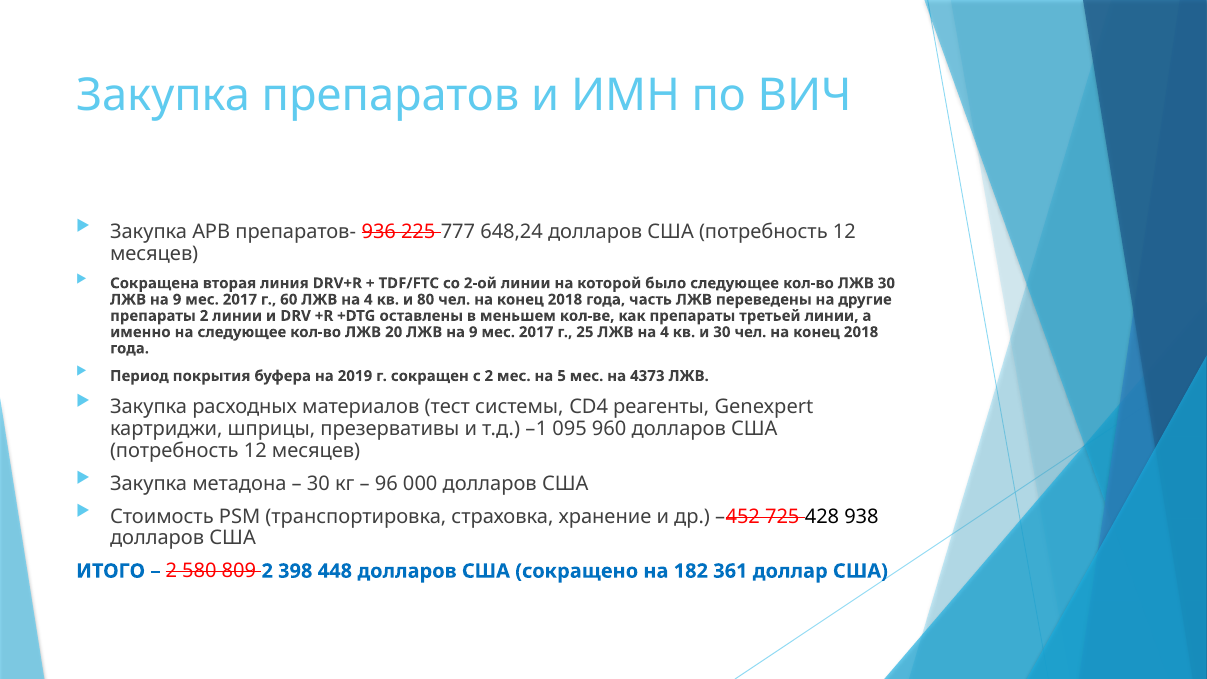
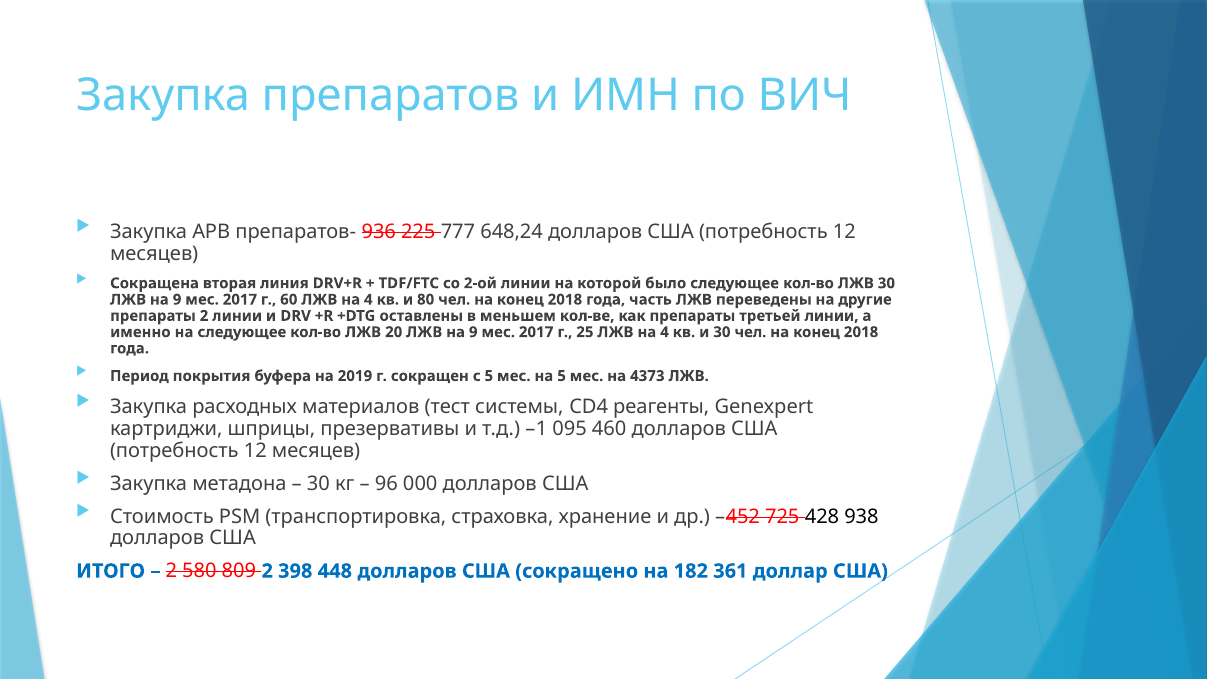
с 2: 2 -> 5
960: 960 -> 460
